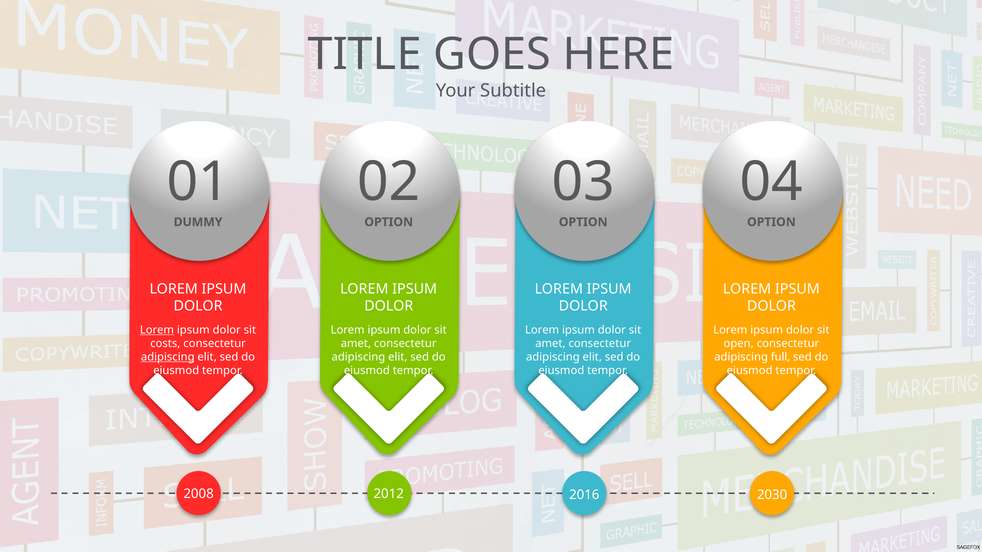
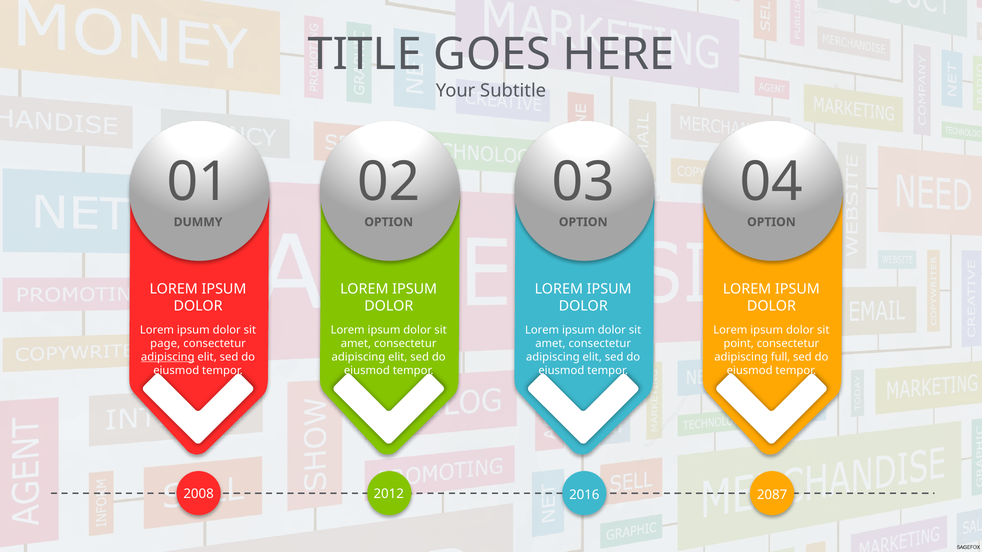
Lorem at (157, 330) underline: present -> none
costs: costs -> page
open: open -> point
2030: 2030 -> 2087
